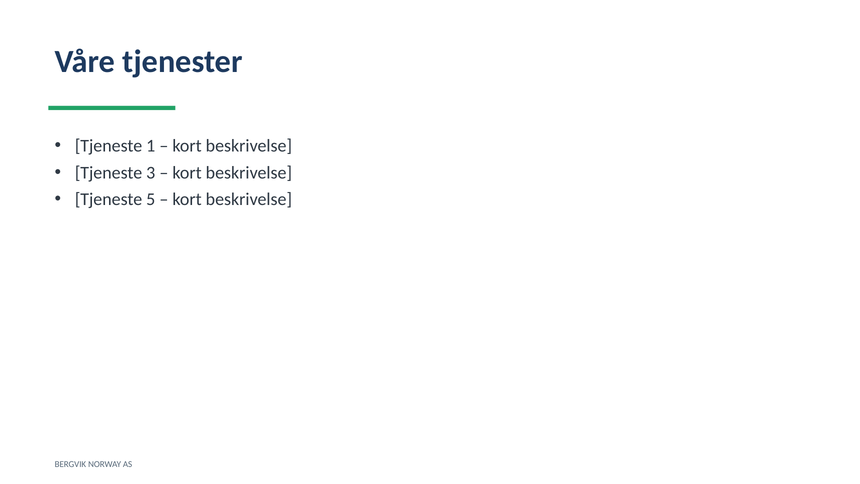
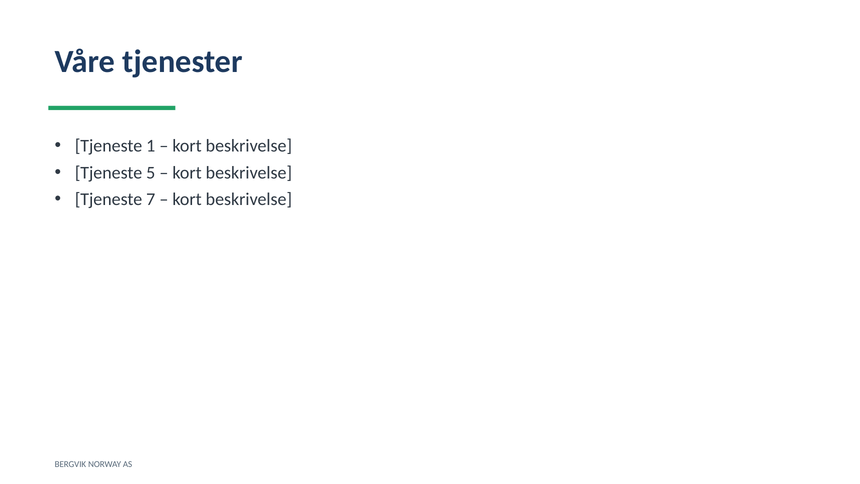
3: 3 -> 5
5: 5 -> 7
